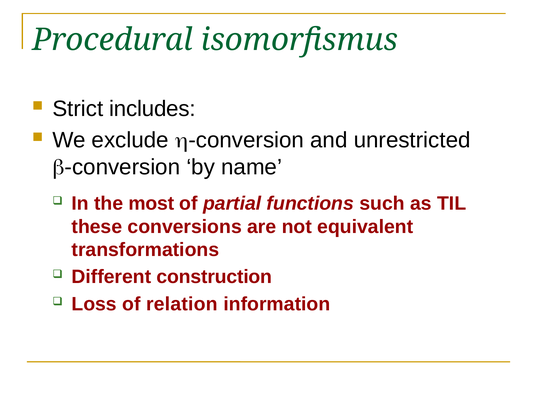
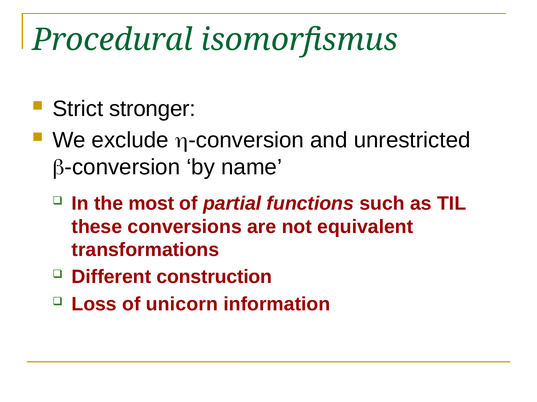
includes: includes -> stronger
relation: relation -> unicorn
